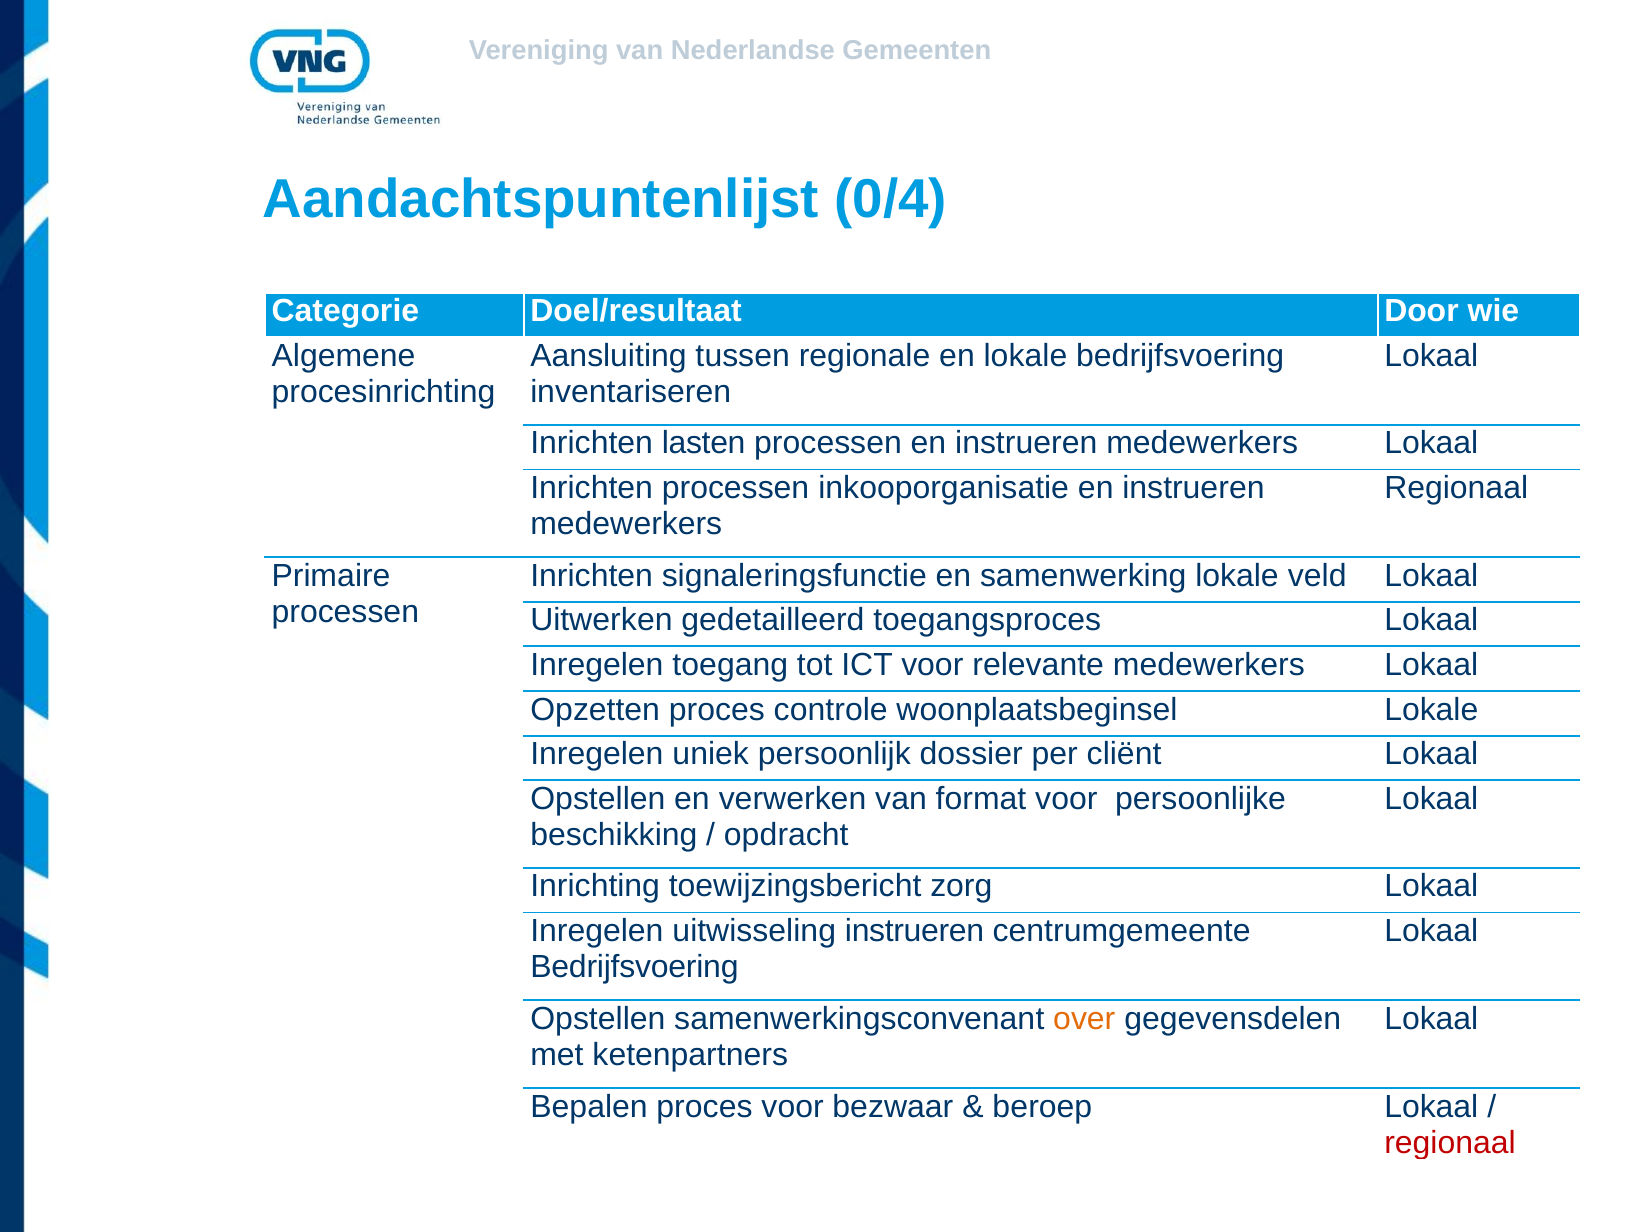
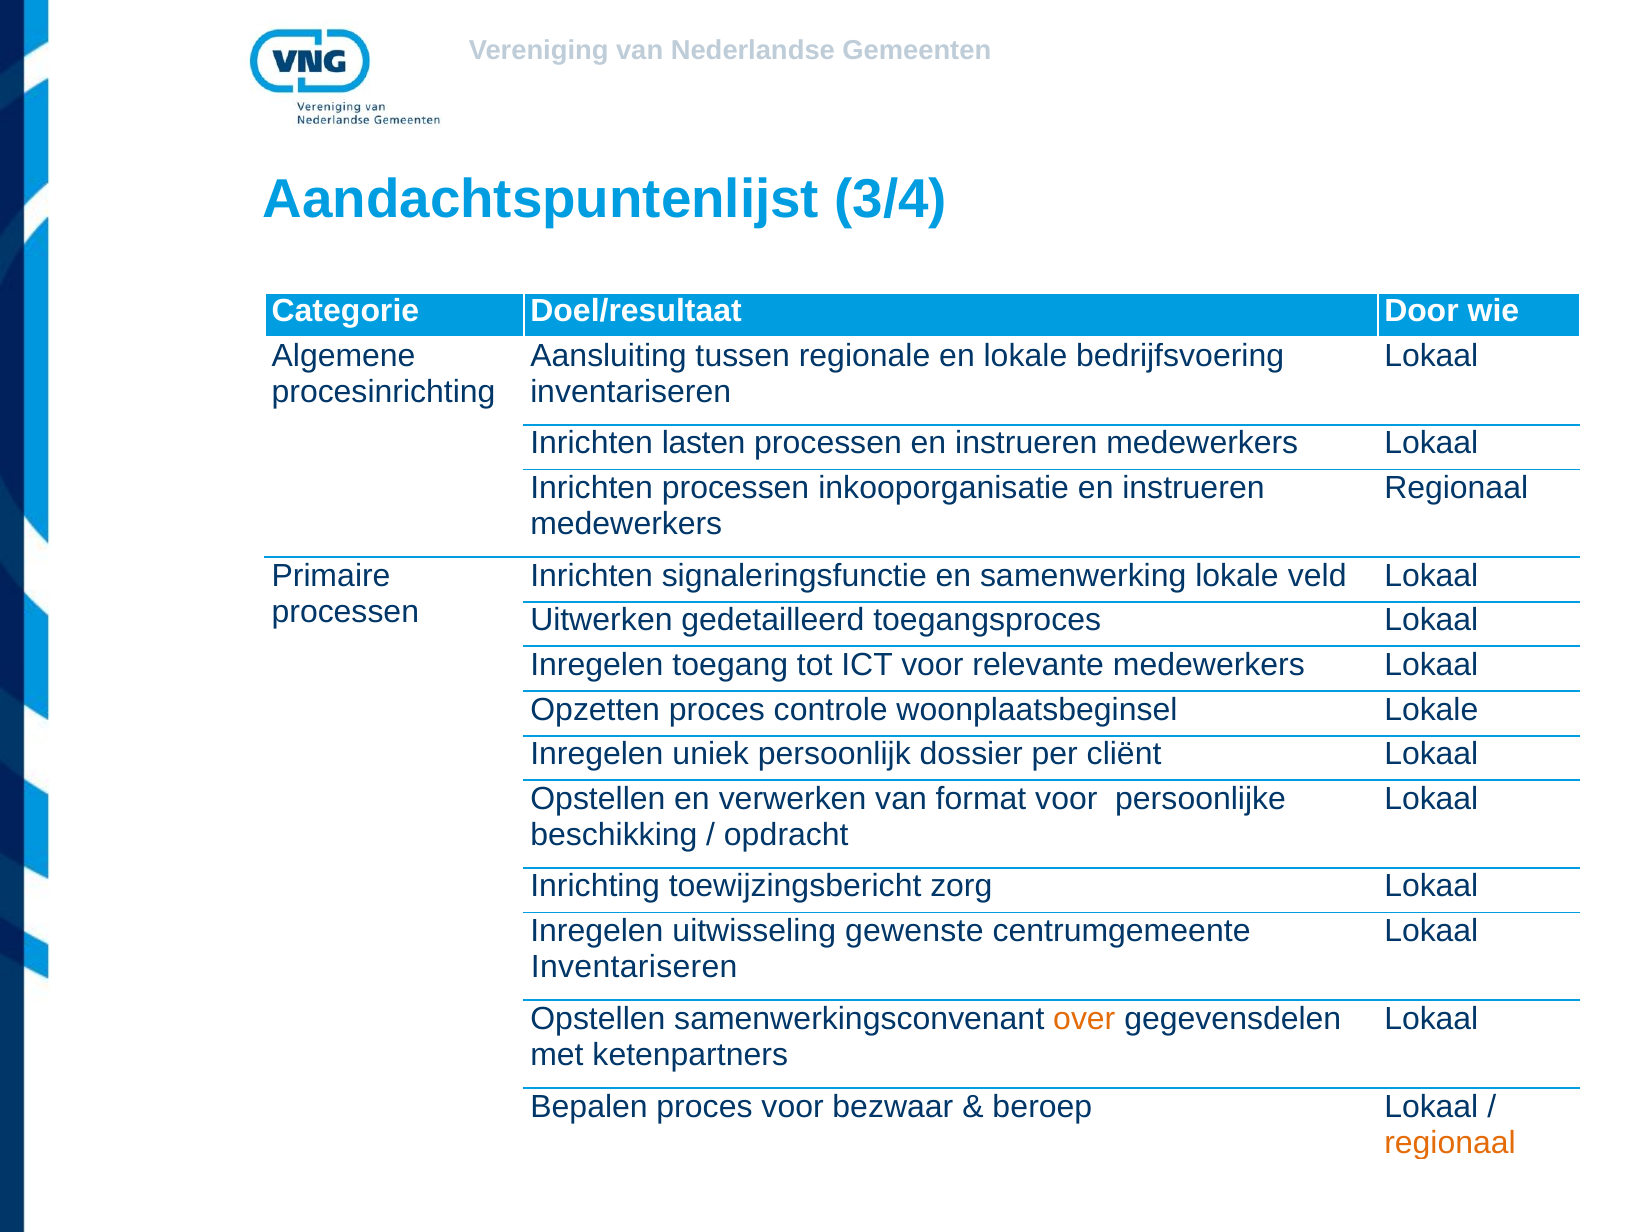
0/4: 0/4 -> 3/4
uitwisseling instrueren: instrueren -> gewenste
Bedrijfsvoering at (634, 967): Bedrijfsvoering -> Inventariseren
regionaal at (1450, 1143) colour: red -> orange
